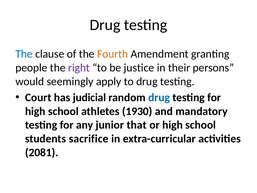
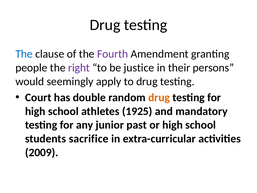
Fourth colour: orange -> purple
judicial: judicial -> double
drug at (159, 97) colour: blue -> orange
1930: 1930 -> 1925
that: that -> past
2081: 2081 -> 2009
